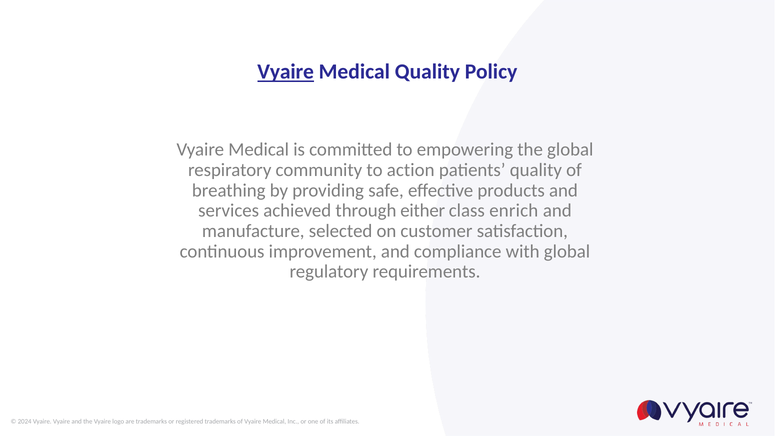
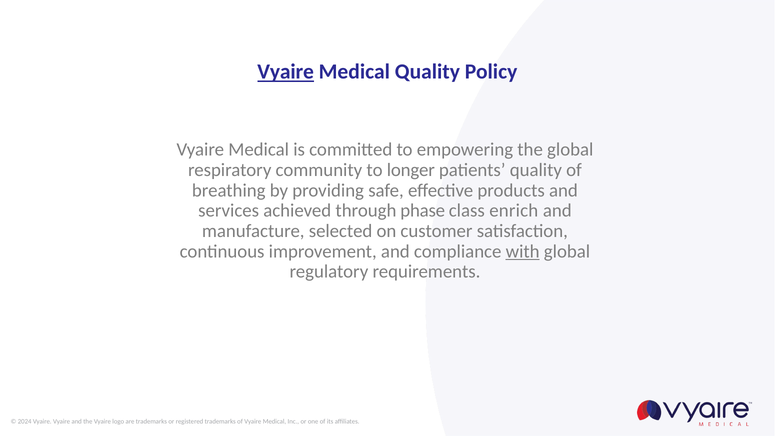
action: action -> longer
either: either -> phase
with underline: none -> present
